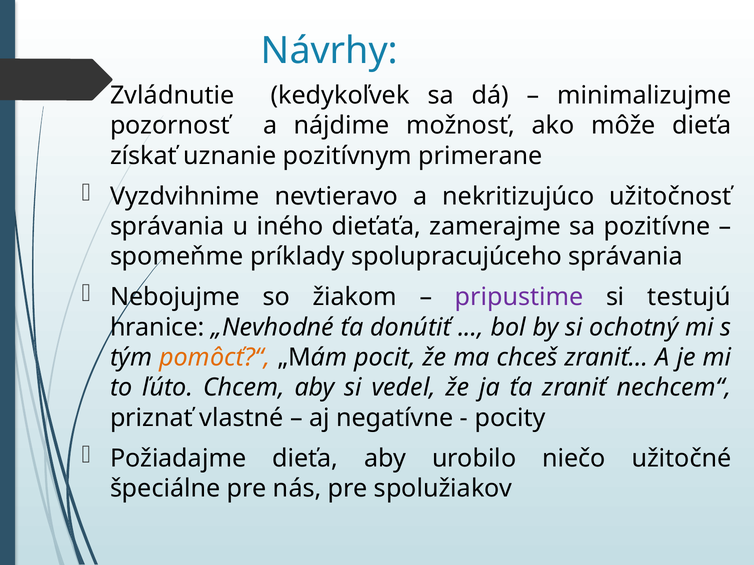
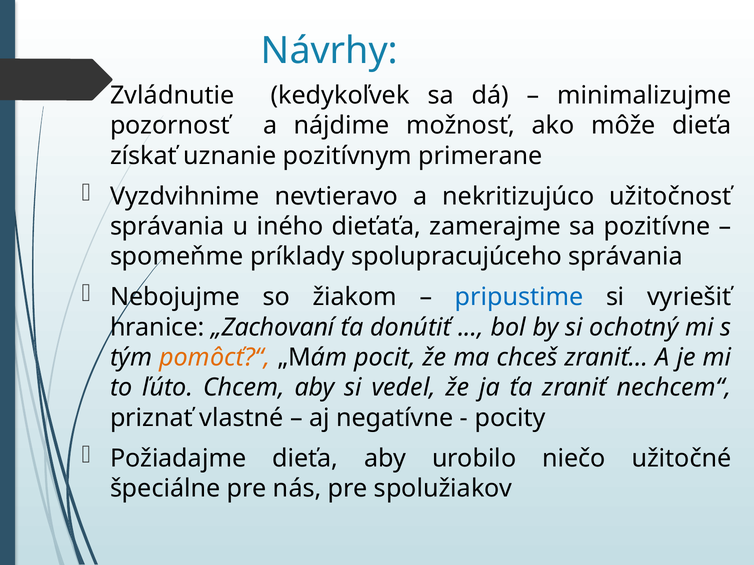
pripustime colour: purple -> blue
testujú: testujú -> vyriešiť
„Nevhodné: „Nevhodné -> „Zachovaní
